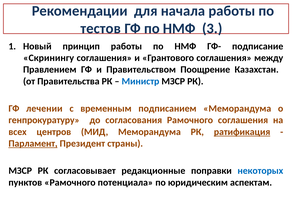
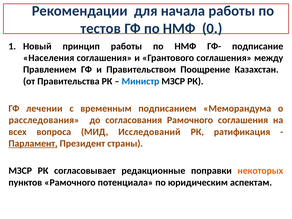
3: 3 -> 0
Скринингу: Скринингу -> Населения
генпрокуратуру: генпрокуратуру -> расследования
центров: центров -> вопроса
МИД Меморандума: Меморандума -> Исследований
ратификация underline: present -> none
некоторых colour: blue -> orange
